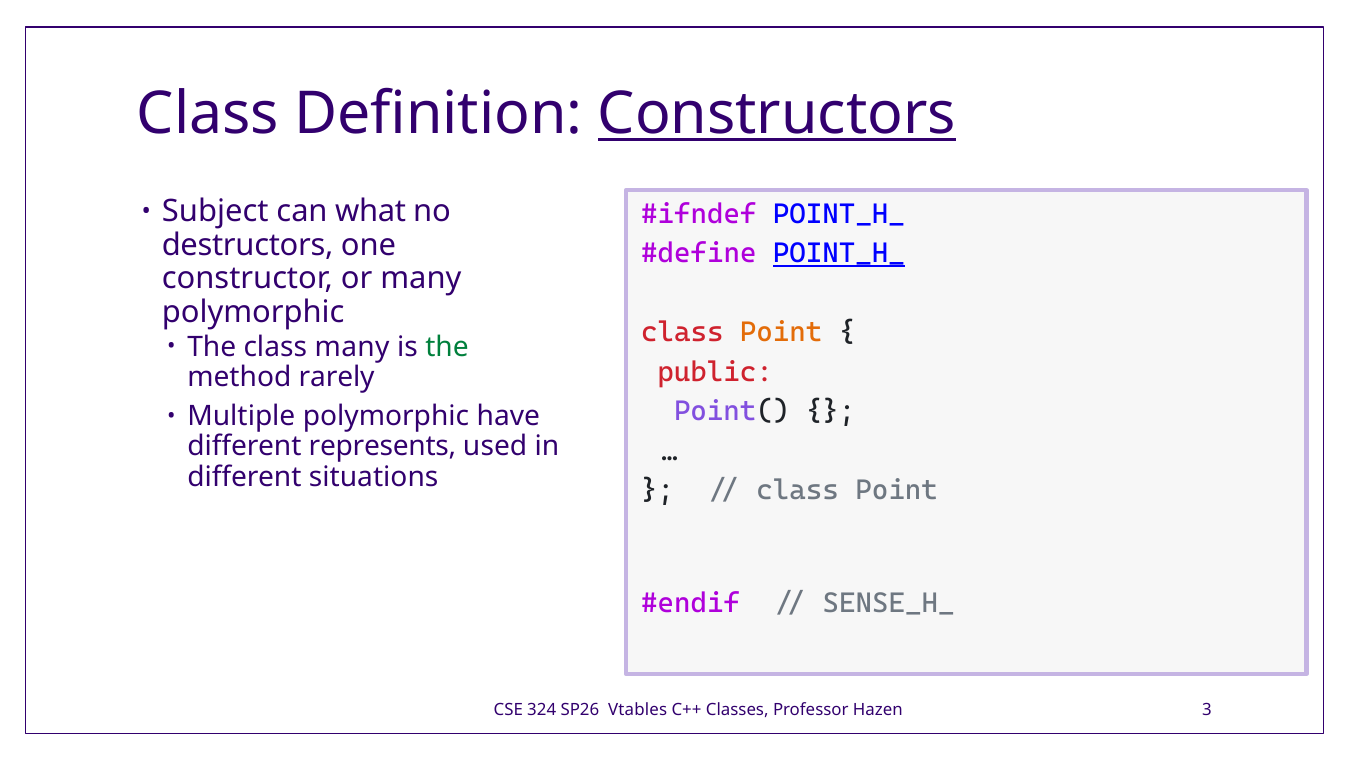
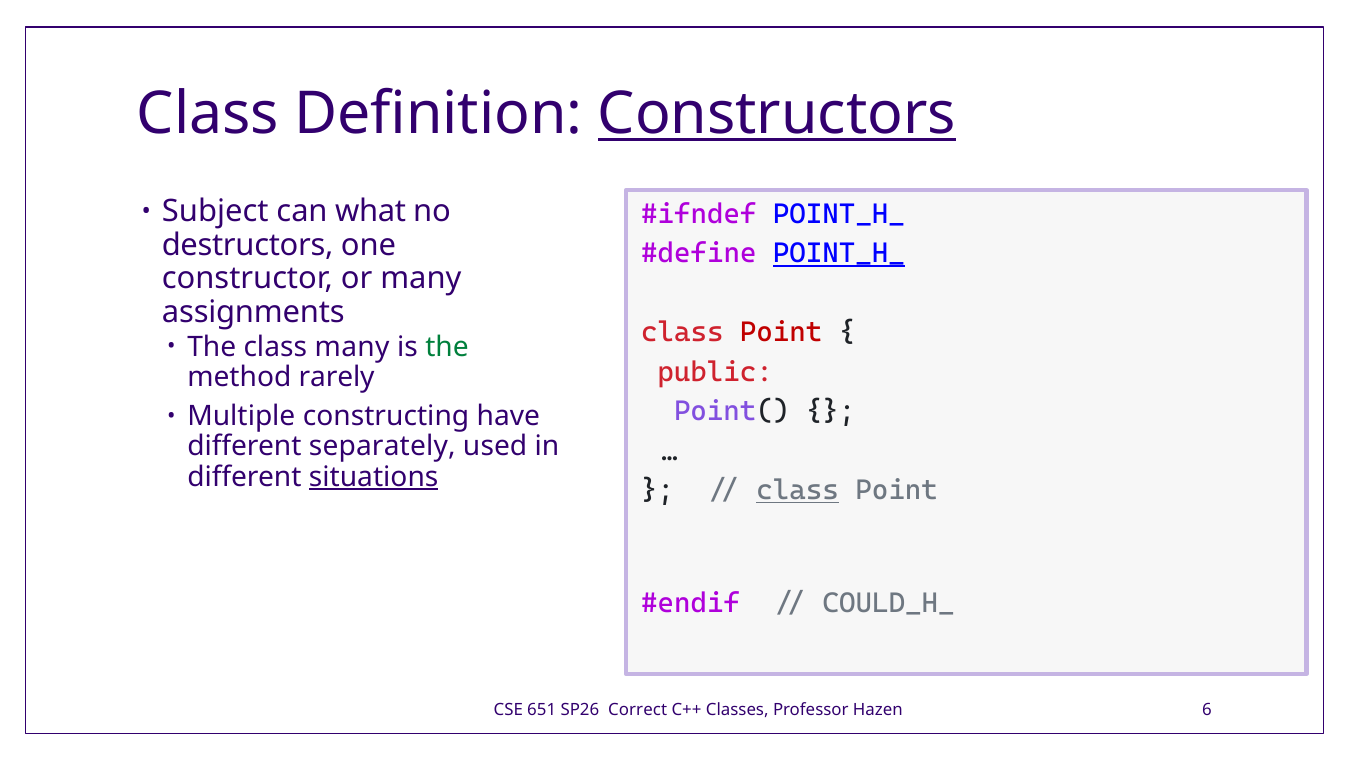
polymorphic at (253, 312): polymorphic -> assignments
Point at (781, 332) colour: orange -> red
Multiple polymorphic: polymorphic -> constructing
represents: represents -> separately
situations underline: none -> present
class at (798, 490) underline: none -> present
SENSE_H_: SENSE_H_ -> COULD_H_
324: 324 -> 651
Vtables: Vtables -> Correct
3: 3 -> 6
